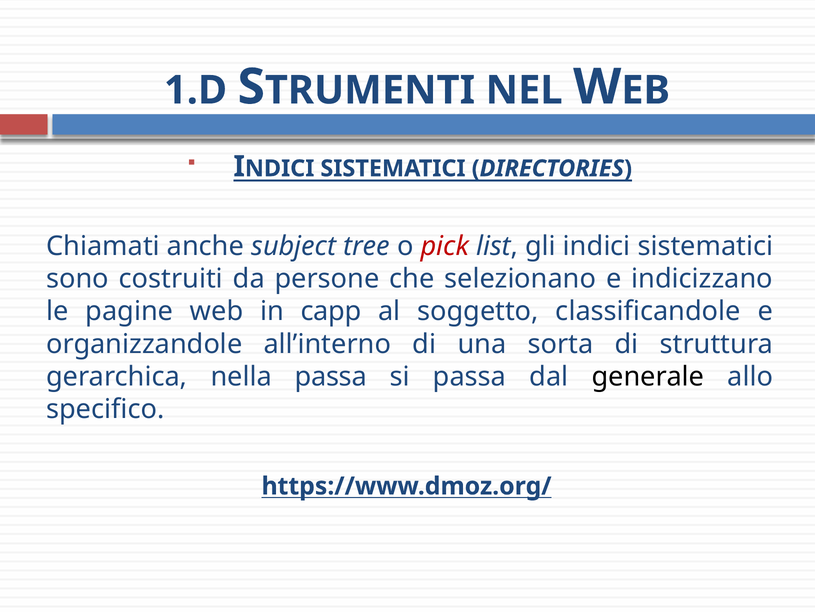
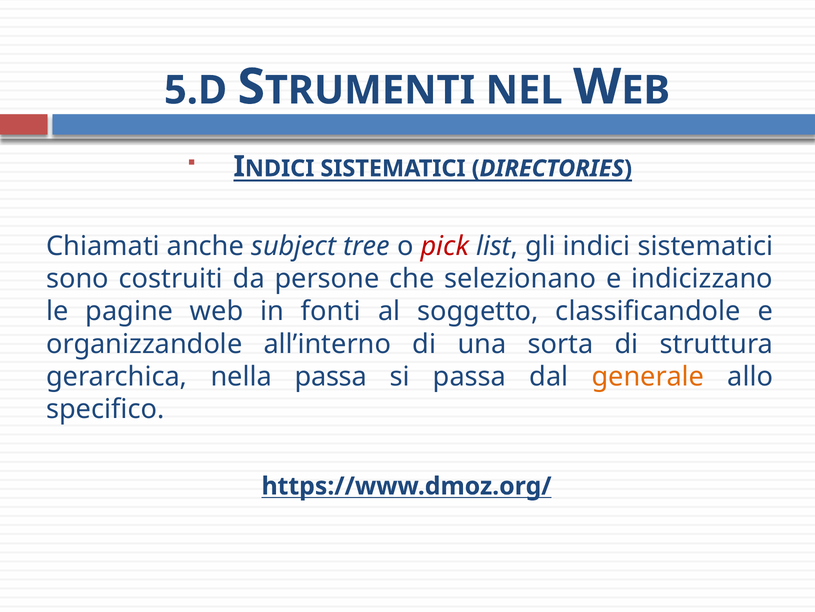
1.D: 1.D -> 5.D
capp: capp -> fonti
generale colour: black -> orange
